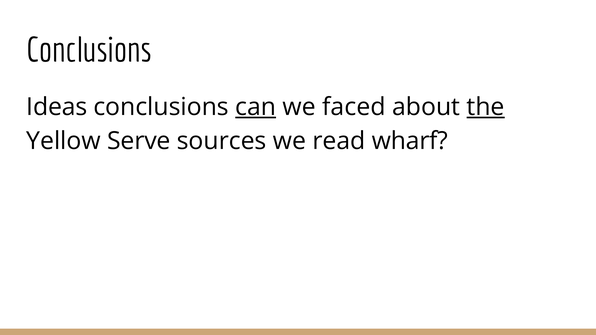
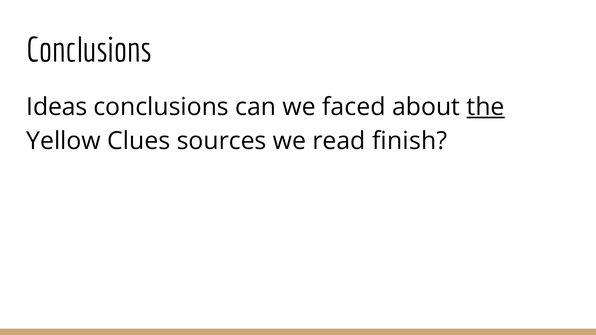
can underline: present -> none
Serve: Serve -> Clues
wharf: wharf -> finish
